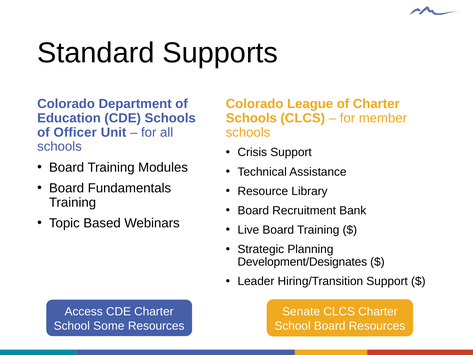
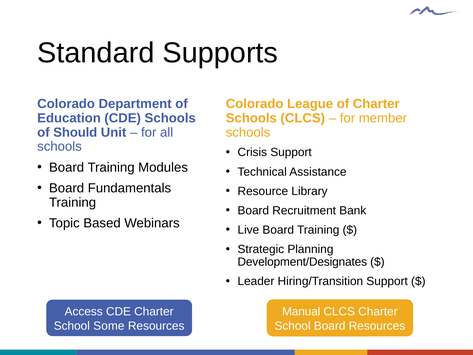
Officer: Officer -> Should
Senate: Senate -> Manual
